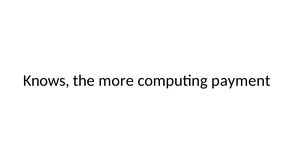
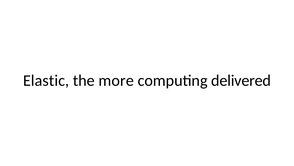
Knows: Knows -> Elastic
payment: payment -> delivered
